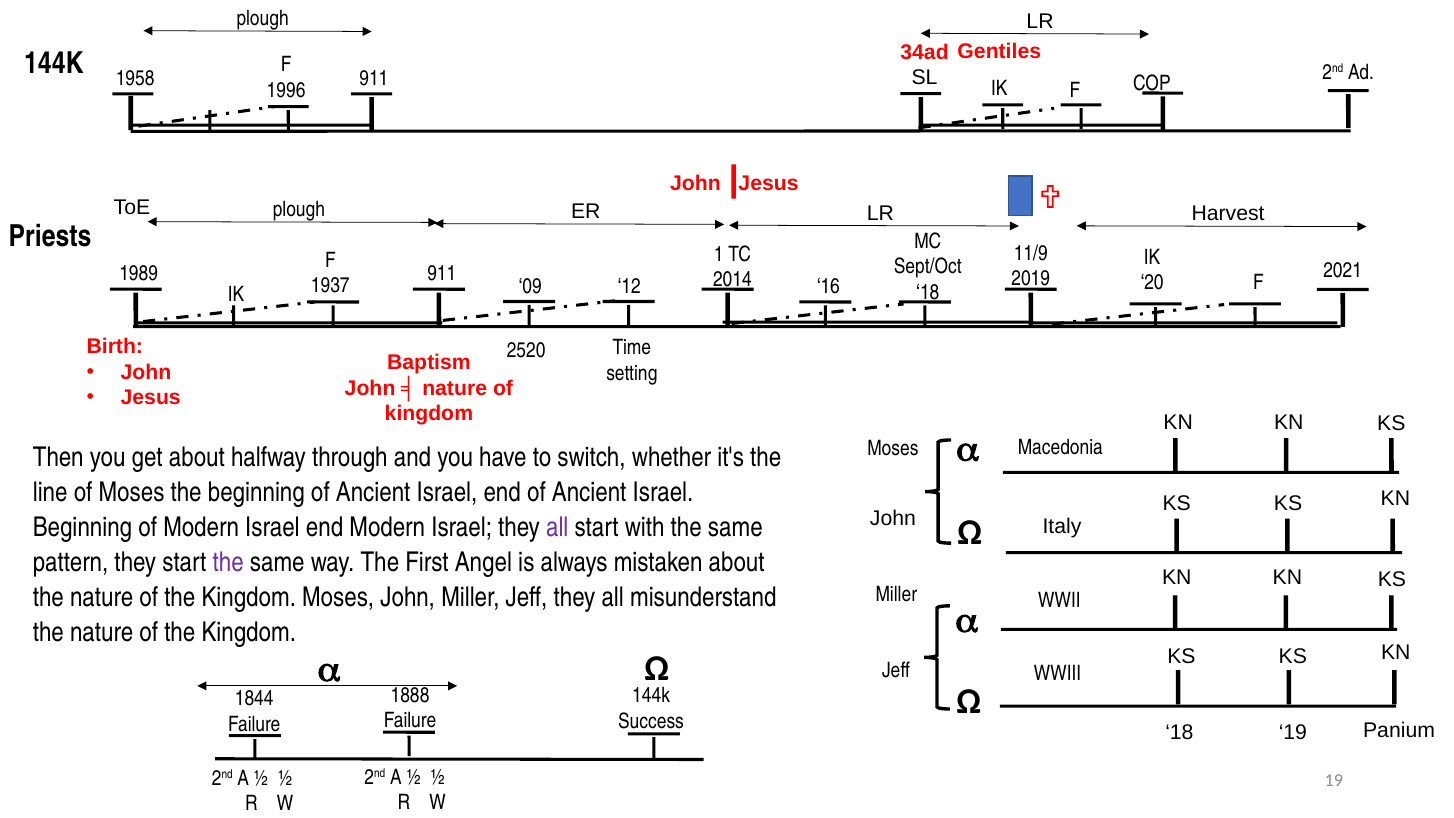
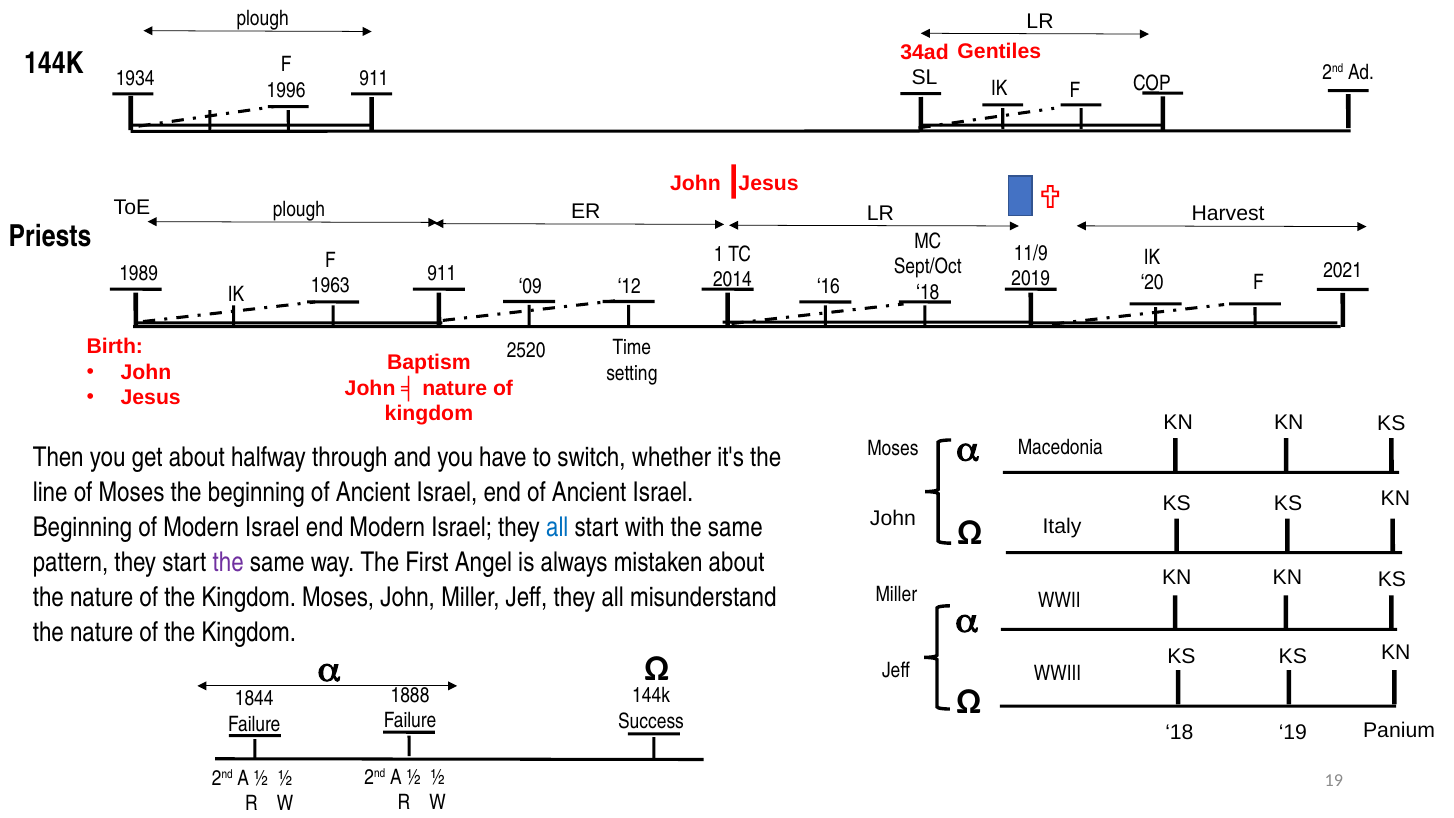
1958: 1958 -> 1934
1937: 1937 -> 1963
all at (557, 527) colour: purple -> blue
